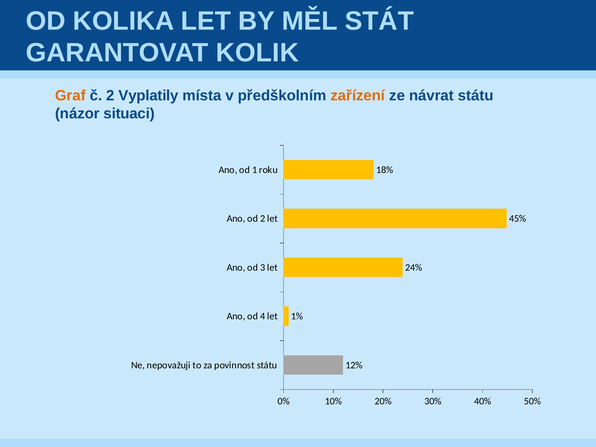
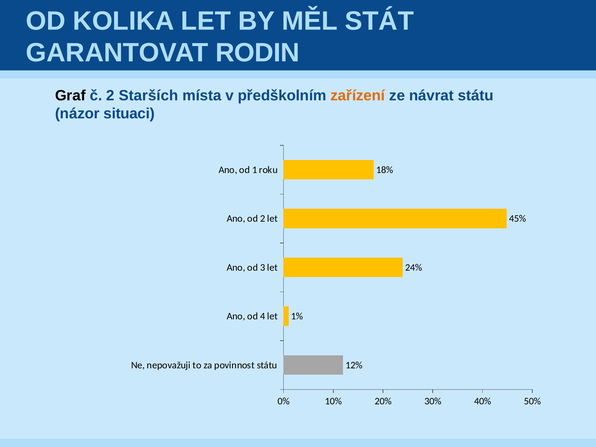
KOLIK: KOLIK -> RODIN
Graf colour: orange -> black
Vyplatily: Vyplatily -> Starších
